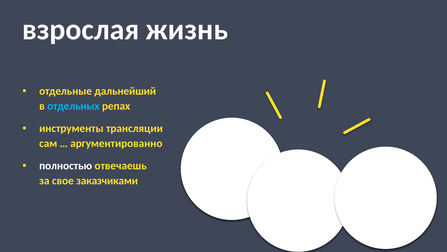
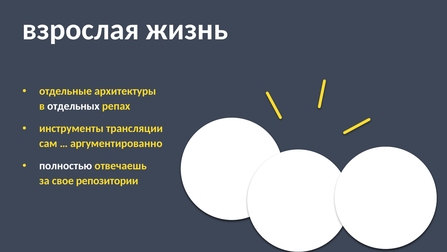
дальнейший: дальнейший -> архитектуры
отдельных colour: light blue -> white
заказчиками: заказчиками -> репозитории
